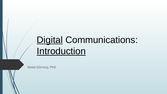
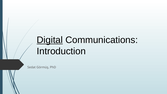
Introduction underline: present -> none
